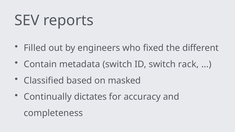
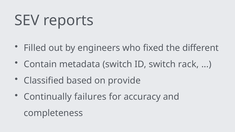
masked: masked -> provide
dictates: dictates -> failures
